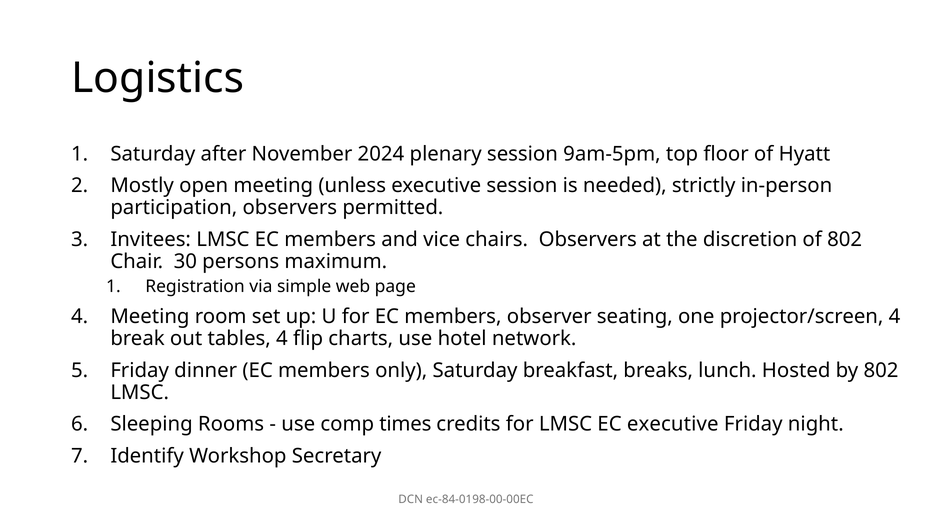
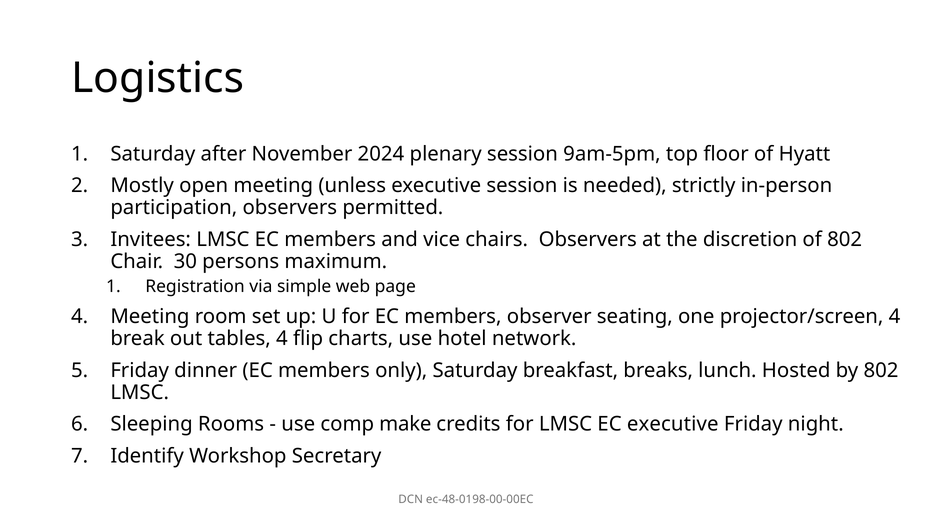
times: times -> make
ec-84-0198-00-00EC: ec-84-0198-00-00EC -> ec-48-0198-00-00EC
